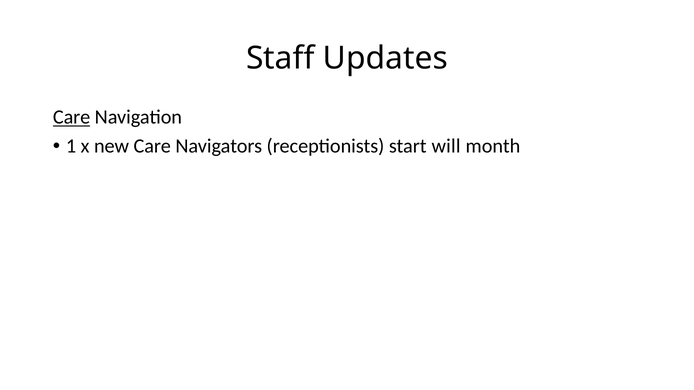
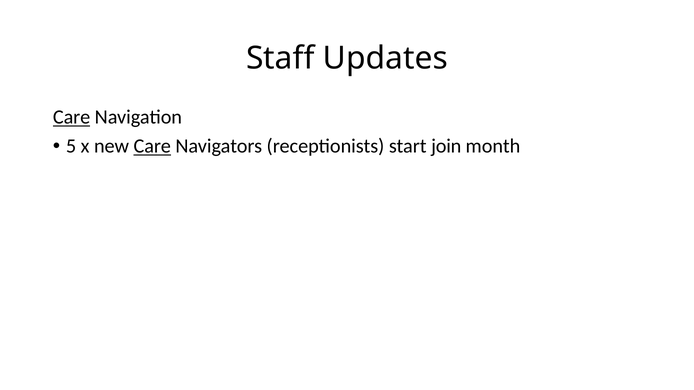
1: 1 -> 5
Care at (152, 146) underline: none -> present
will: will -> join
